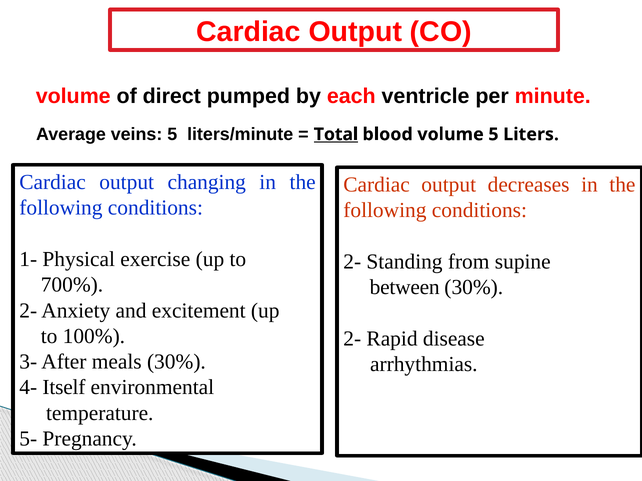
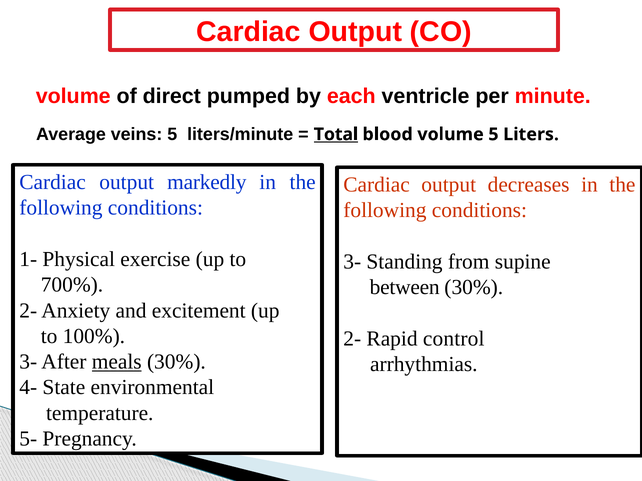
changing: changing -> markedly
2- at (352, 262): 2- -> 3-
disease: disease -> control
meals underline: none -> present
Itself: Itself -> State
